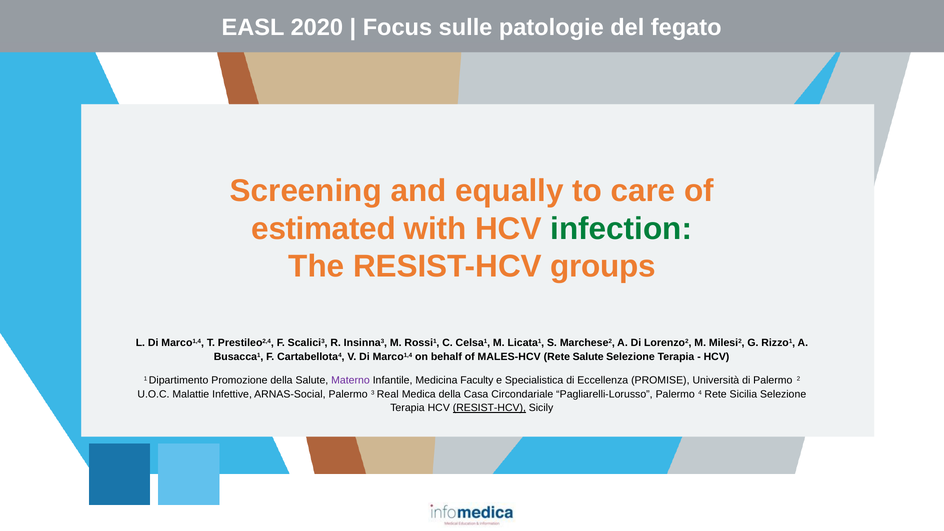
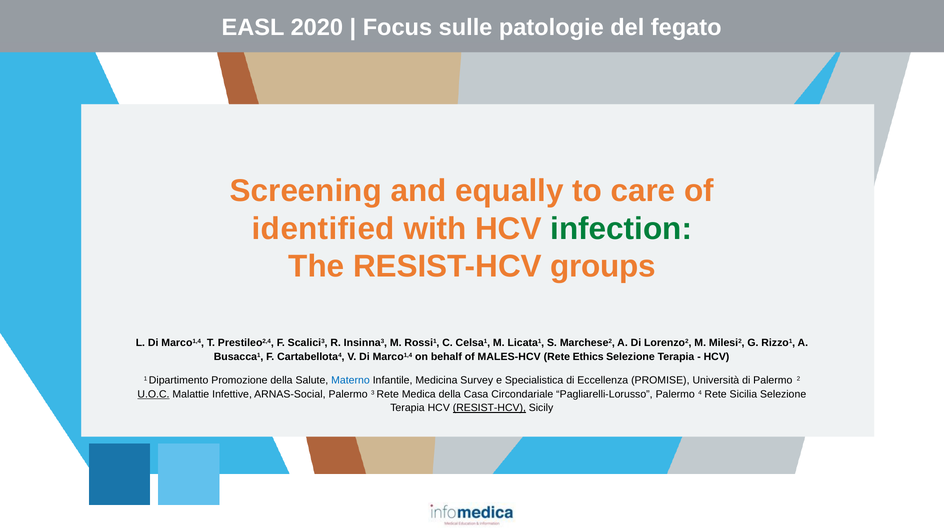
estimated: estimated -> identified
Rete Salute: Salute -> Ethics
Materno colour: purple -> blue
Faculty: Faculty -> Survey
U.O.C underline: none -> present
3 Real: Real -> Rete
